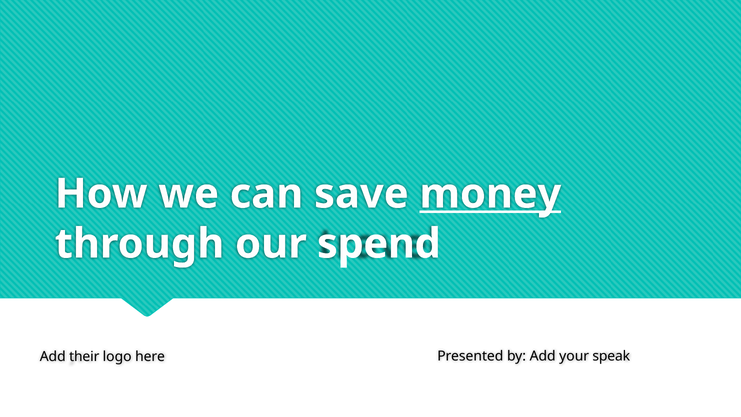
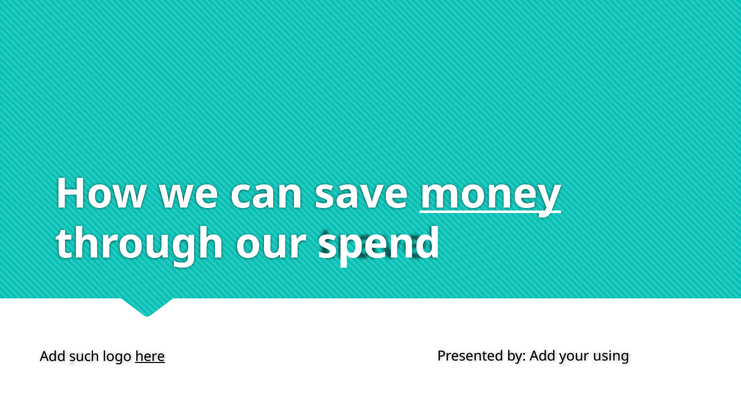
their: their -> such
here underline: none -> present
speak: speak -> using
